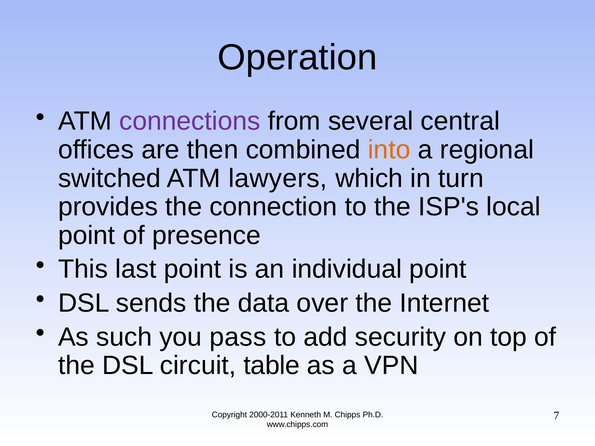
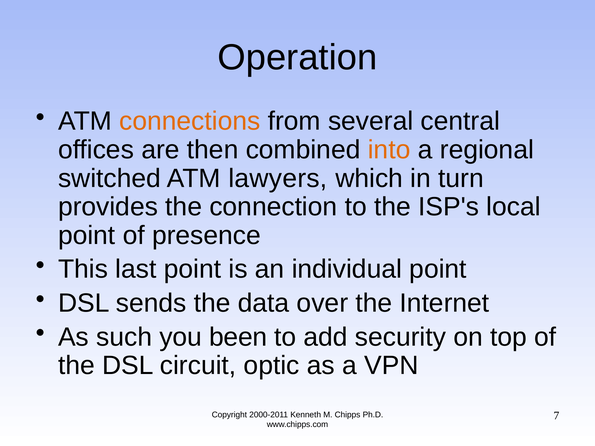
connections colour: purple -> orange
pass: pass -> been
table: table -> optic
